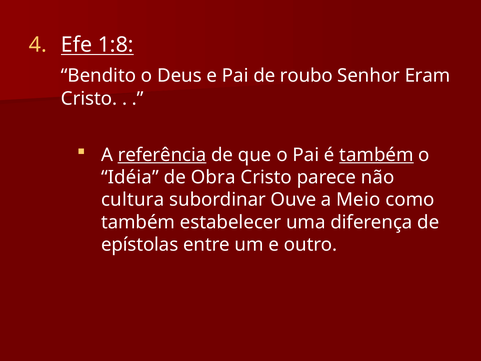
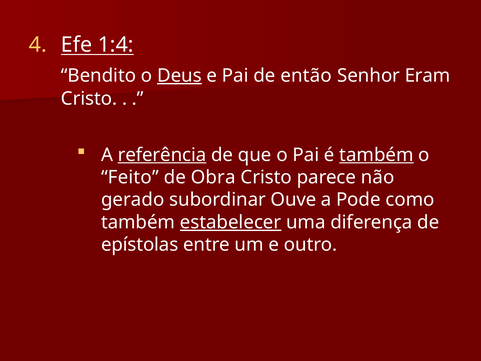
1:8: 1:8 -> 1:4
Deus underline: none -> present
roubo: roubo -> então
Idéia: Idéia -> Feito
cultura: cultura -> gerado
Meio: Meio -> Pode
estabelecer underline: none -> present
